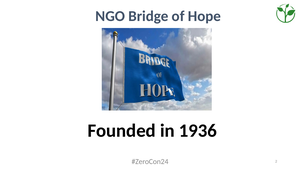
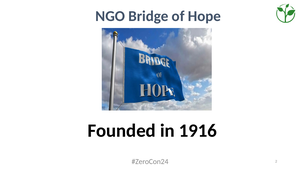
1936: 1936 -> 1916
